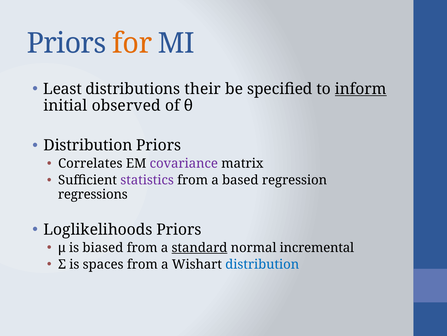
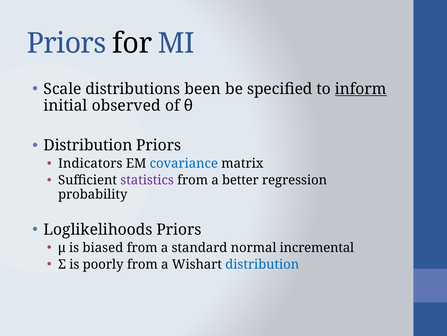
for colour: orange -> black
Least: Least -> Scale
their: their -> been
Correlates: Correlates -> Indicators
covariance colour: purple -> blue
based: based -> better
regressions: regressions -> probability
standard underline: present -> none
spaces: spaces -> poorly
